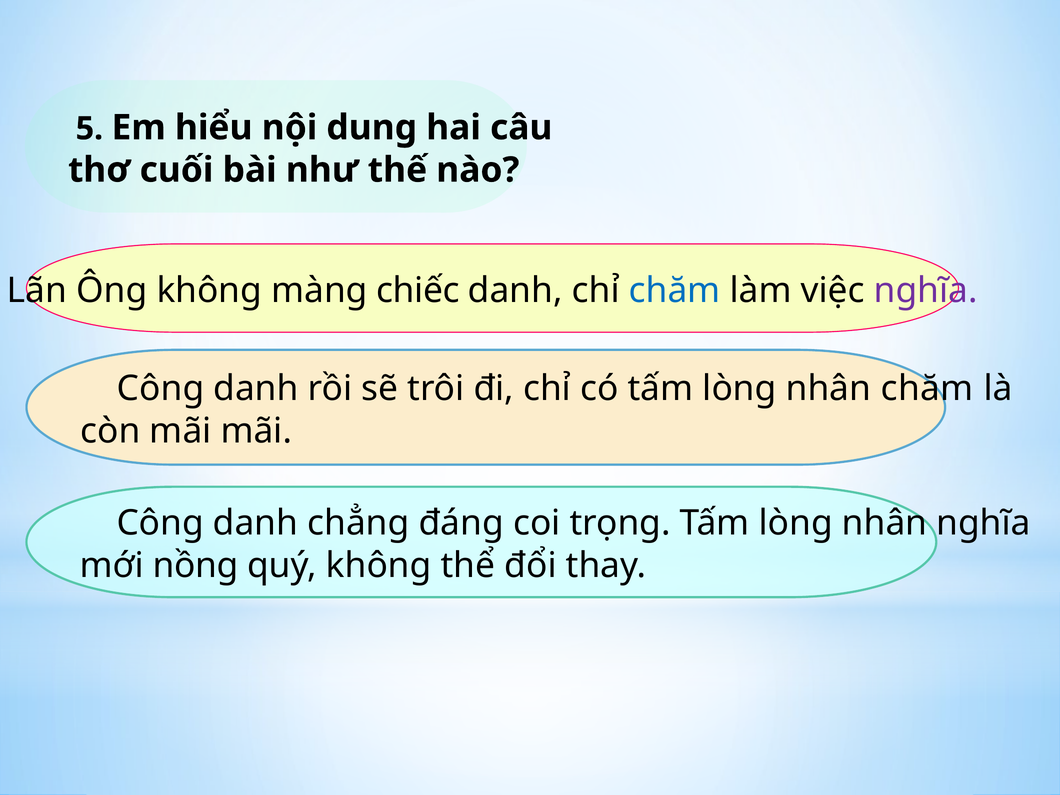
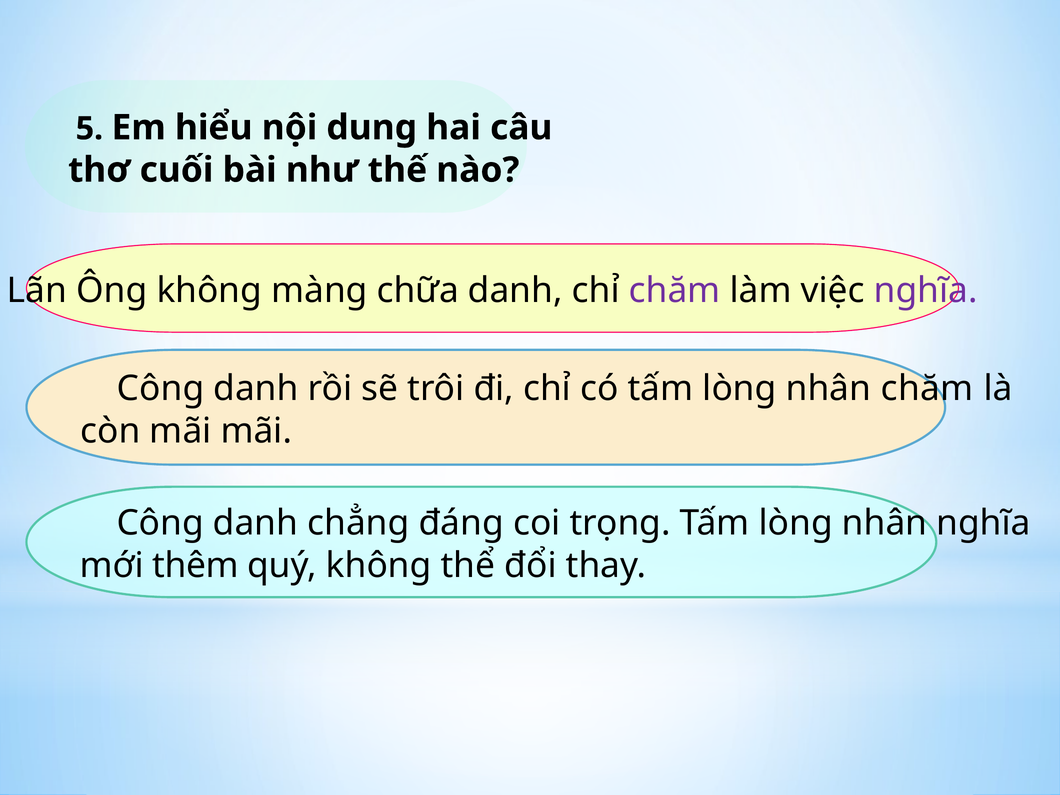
chiếc: chiếc -> chữa
chăm at (675, 291) colour: blue -> purple
nồng: nồng -> thêm
